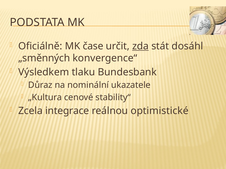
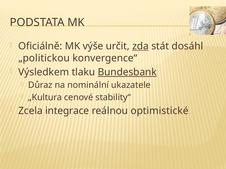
čase: čase -> výše
„směnných: „směnných -> „politickou
Bundesbank underline: none -> present
